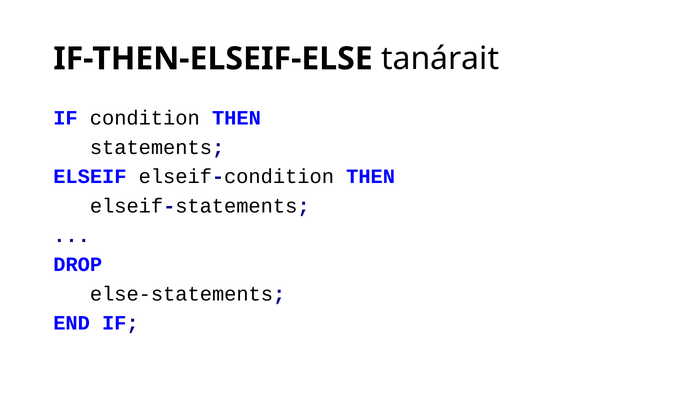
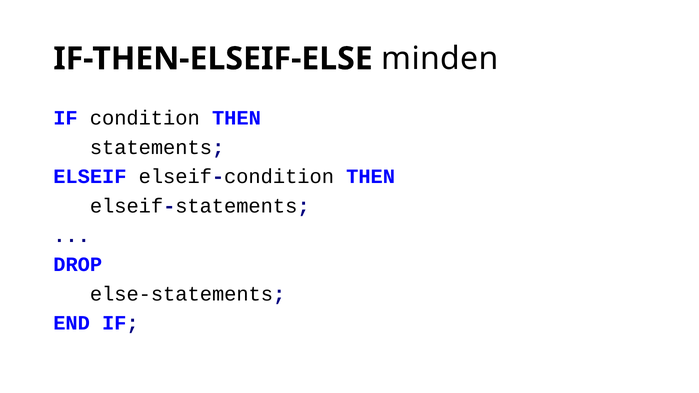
tanárait: tanárait -> minden
